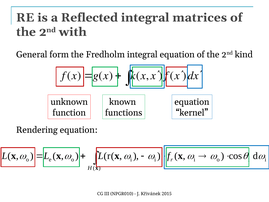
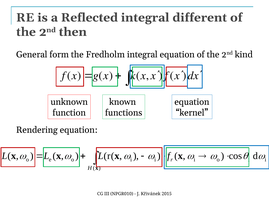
matrices: matrices -> different
with: with -> then
